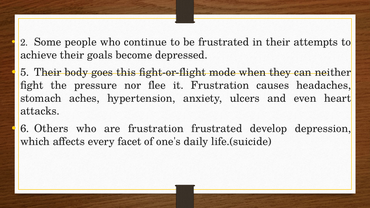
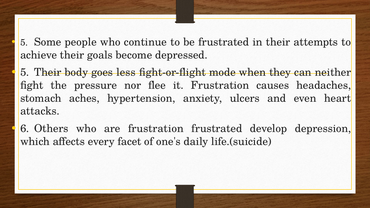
2 at (24, 43): 2 -> 5
this: this -> less
